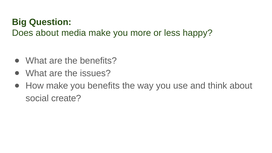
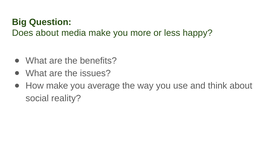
you benefits: benefits -> average
create: create -> reality
